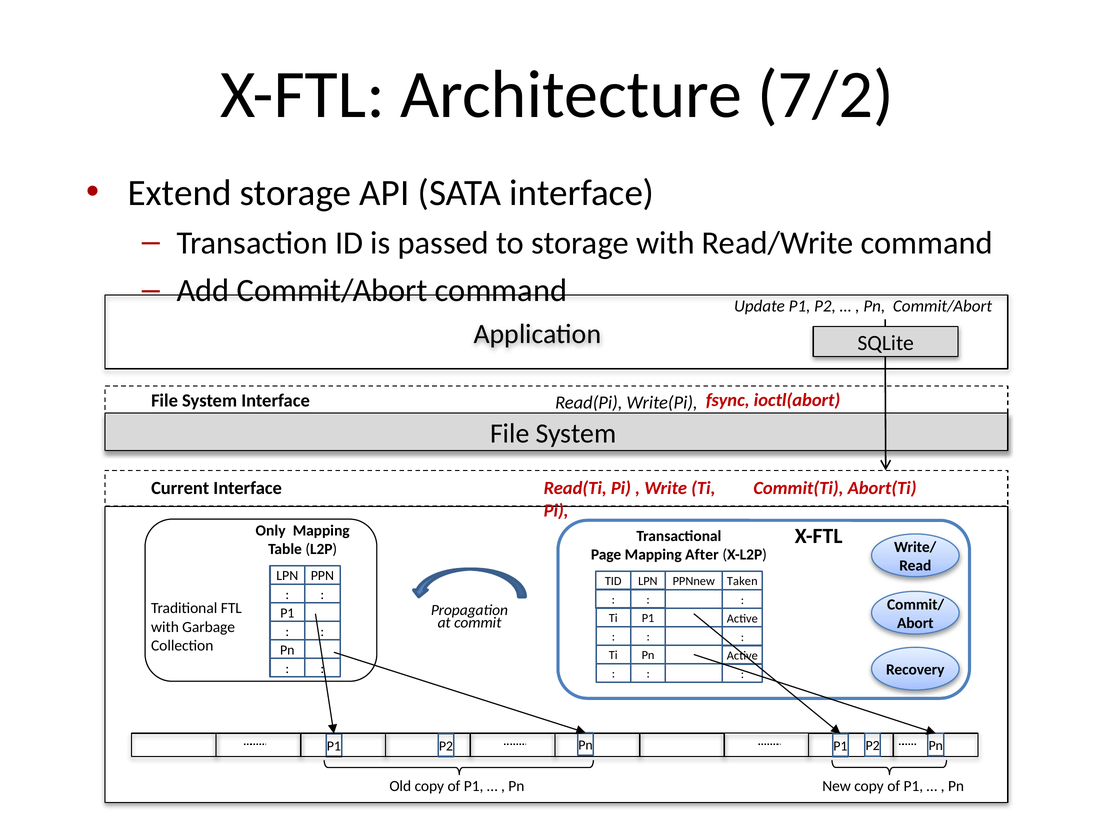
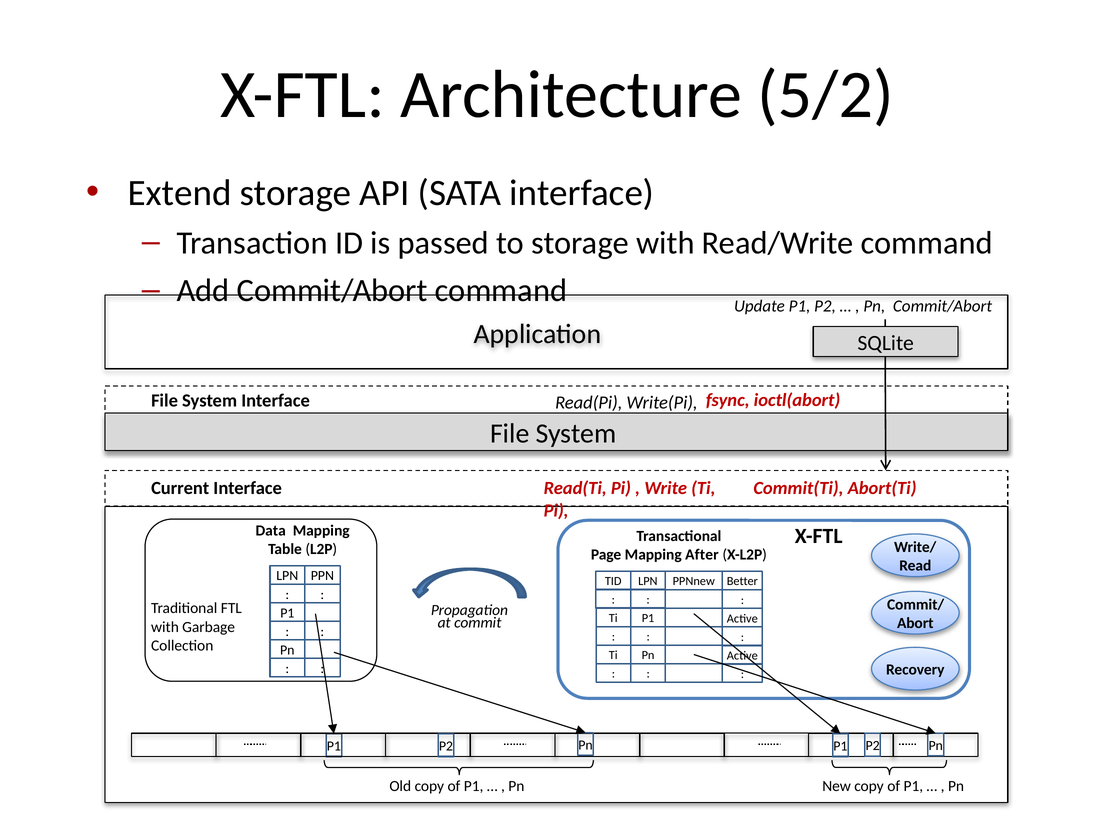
7/2: 7/2 -> 5/2
Only: Only -> Data
Taken: Taken -> Better
